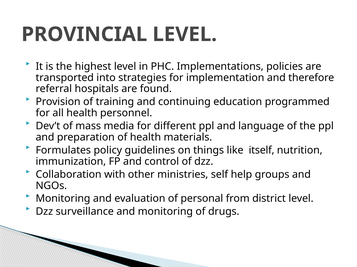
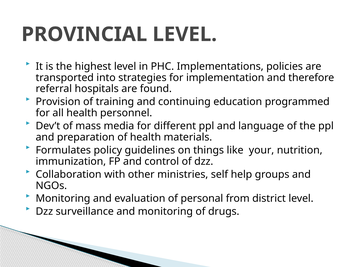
itself: itself -> your
